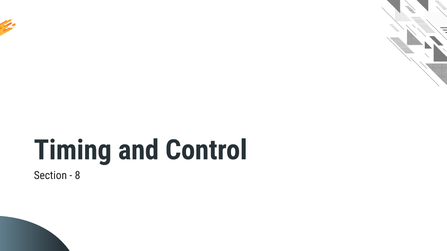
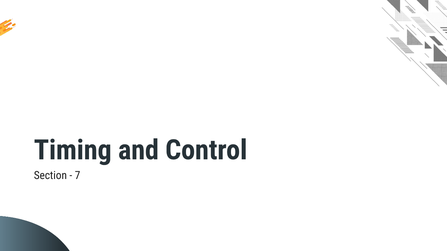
8: 8 -> 7
